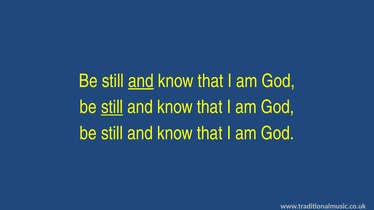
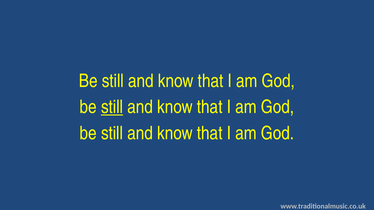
and at (141, 81) underline: present -> none
